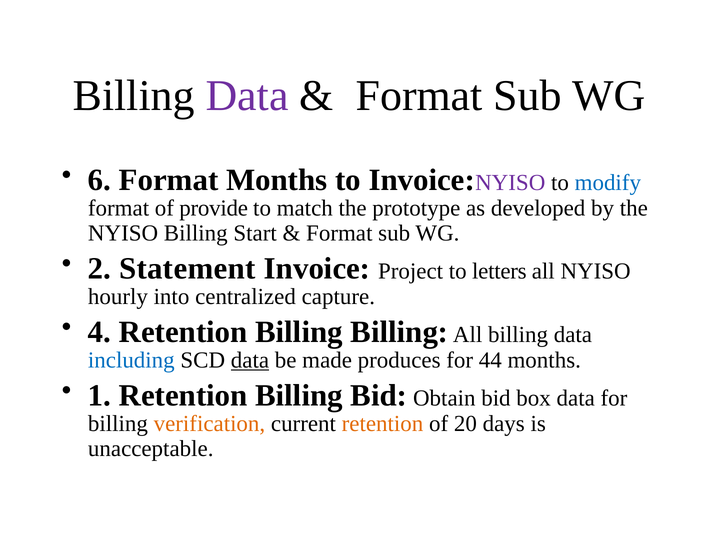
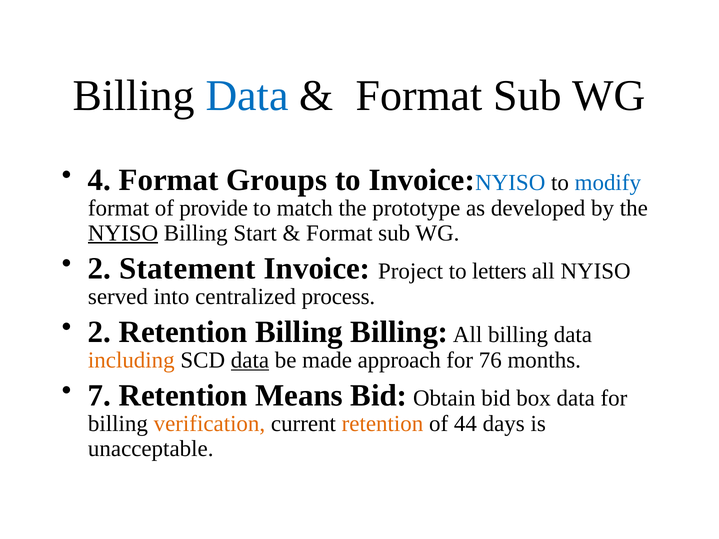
Data at (247, 96) colour: purple -> blue
6: 6 -> 4
Format Months: Months -> Groups
NYISO at (510, 183) colour: purple -> blue
NYISO at (123, 233) underline: none -> present
hourly: hourly -> served
capture: capture -> process
4 at (100, 332): 4 -> 2
including colour: blue -> orange
produces: produces -> approach
44: 44 -> 76
1: 1 -> 7
Billing at (299, 396): Billing -> Means
20: 20 -> 44
